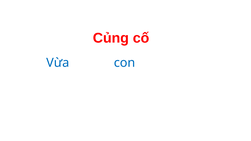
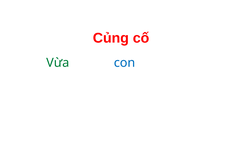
Vừa colour: blue -> green
